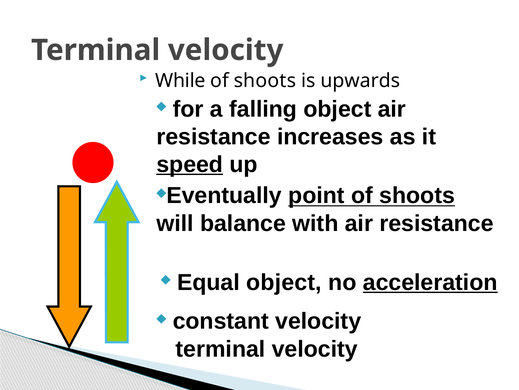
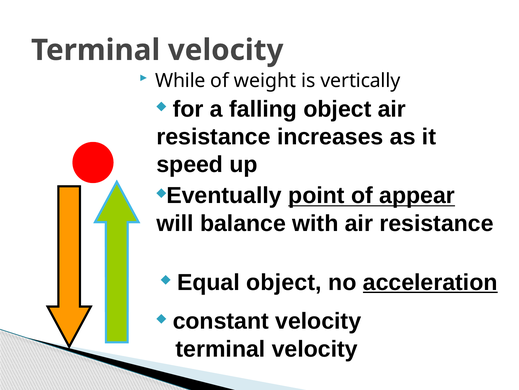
shoots at (265, 80): shoots -> weight
upwards: upwards -> vertically
speed underline: present -> none
shoots at (417, 195): shoots -> appear
